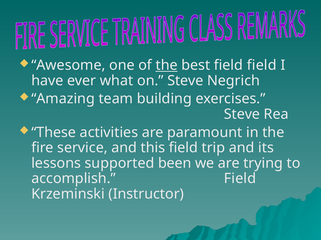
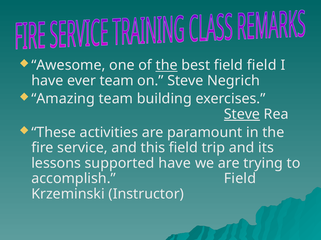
ever what: what -> team
Steve at (242, 115) underline: none -> present
supported been: been -> have
